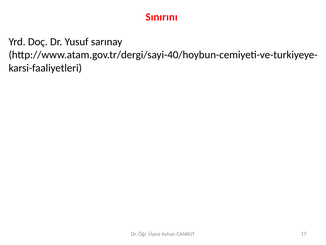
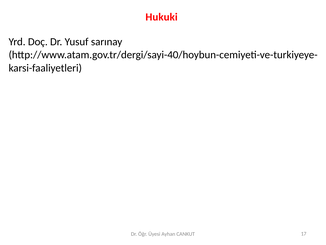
Sınırını: Sınırını -> Hukuki
